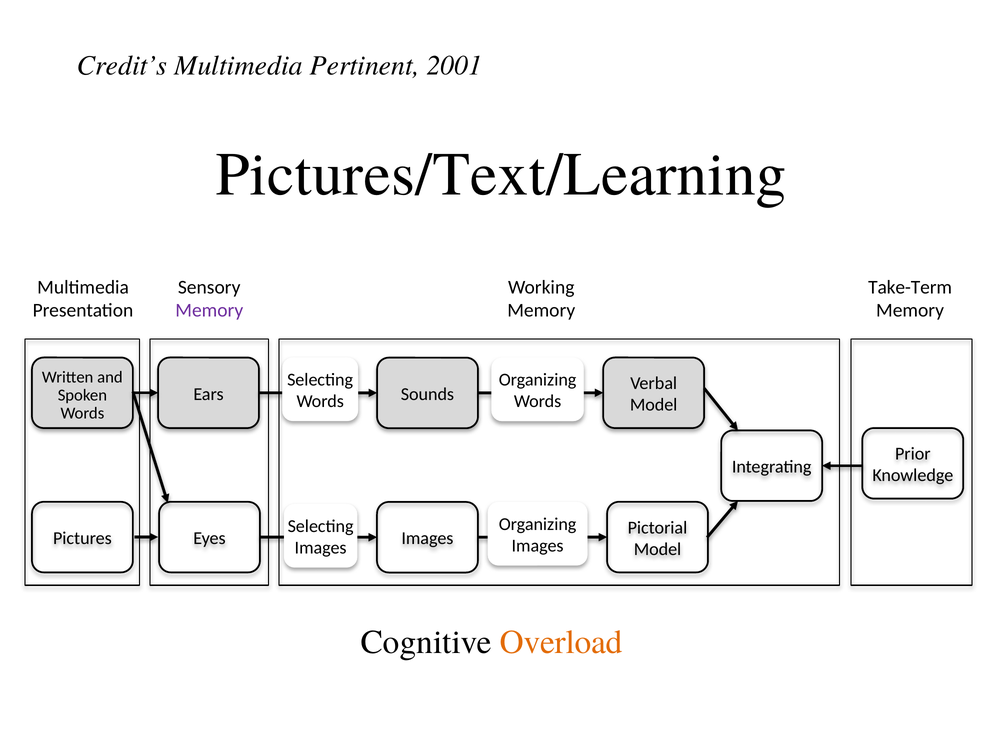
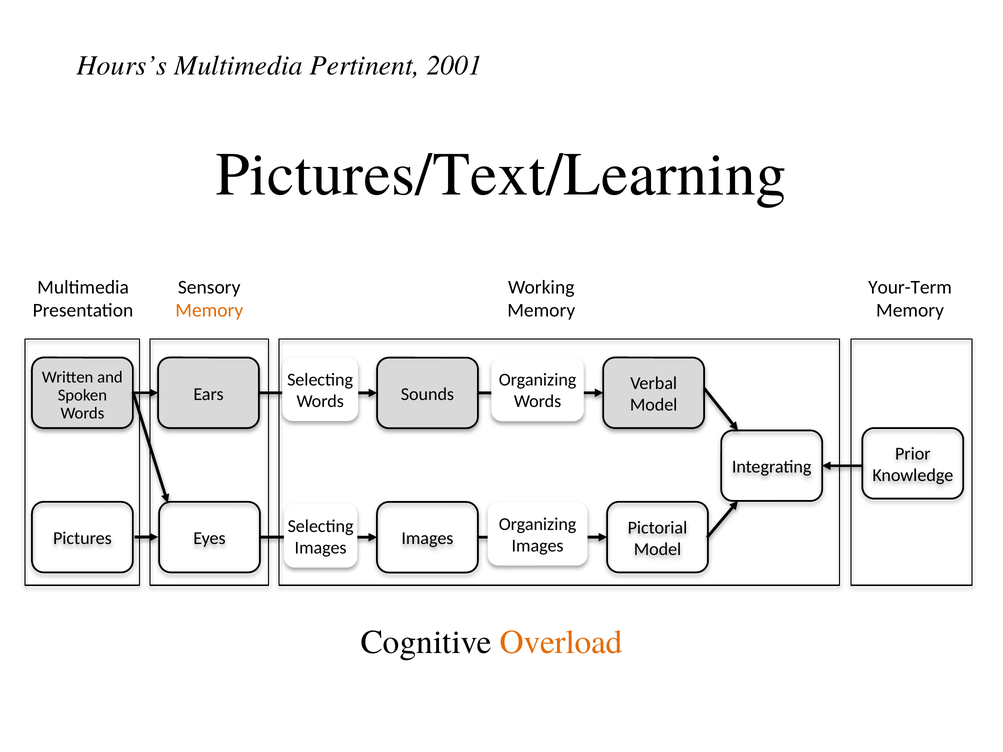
Credit’s: Credit’s -> Hours’s
Take-Term: Take-Term -> Your-Term
Memory at (209, 311) colour: purple -> orange
